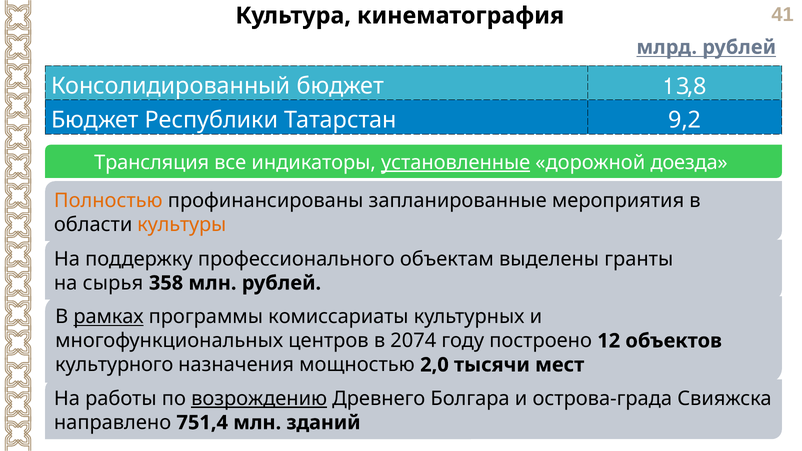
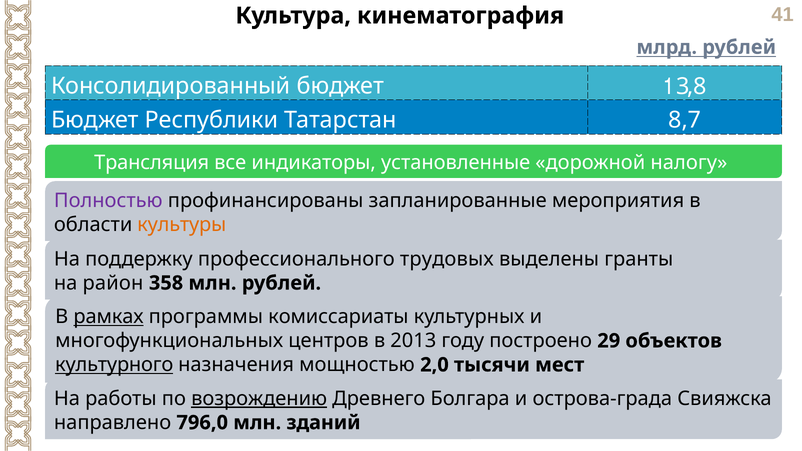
9,2: 9,2 -> 8,7
установленные underline: present -> none
доезда: доезда -> налогу
Полностью colour: orange -> purple
объектам: объектам -> трудовых
сырья: сырья -> район
2074: 2074 -> 2013
12: 12 -> 29
культурного underline: none -> present
751,4: 751,4 -> 796,0
